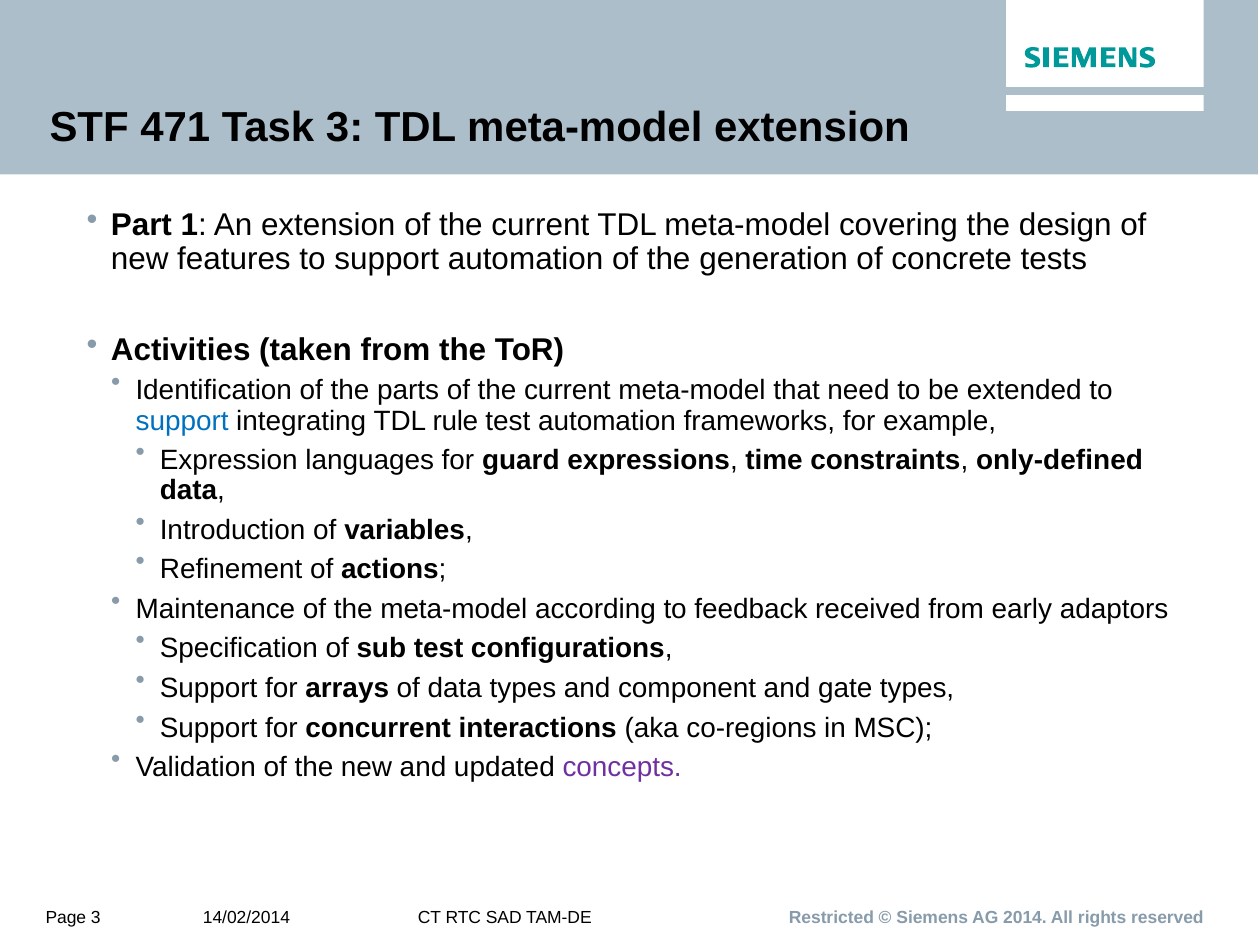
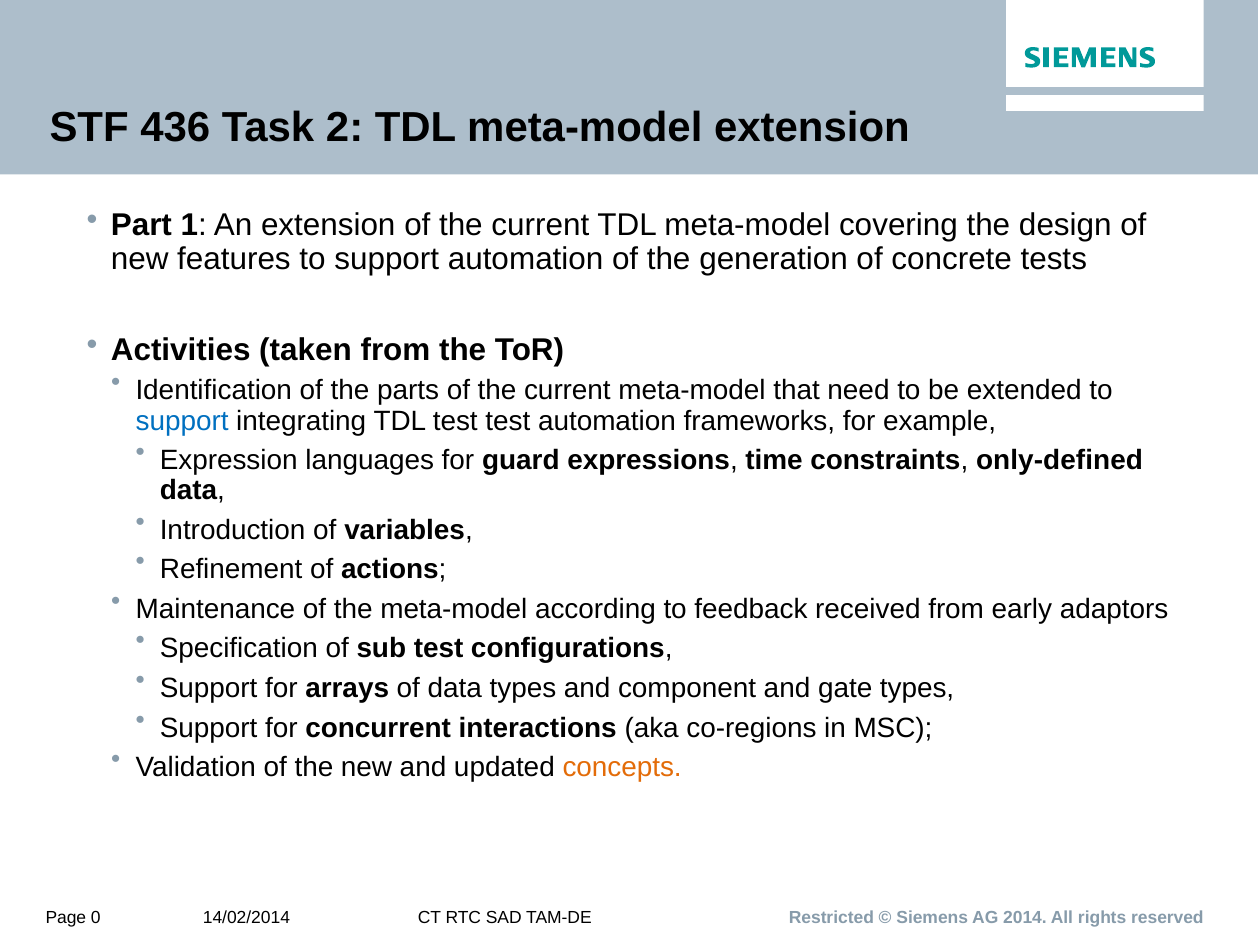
471: 471 -> 436
Task 3: 3 -> 2
TDL rule: rule -> test
concepts colour: purple -> orange
3 at (96, 918): 3 -> 0
